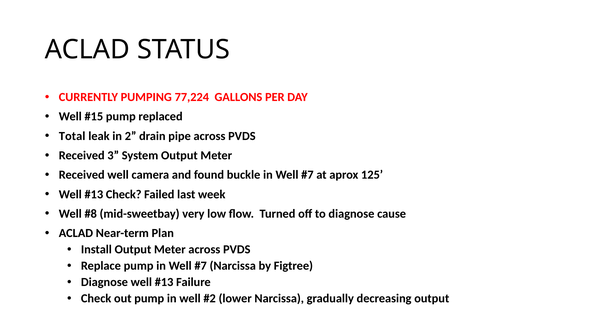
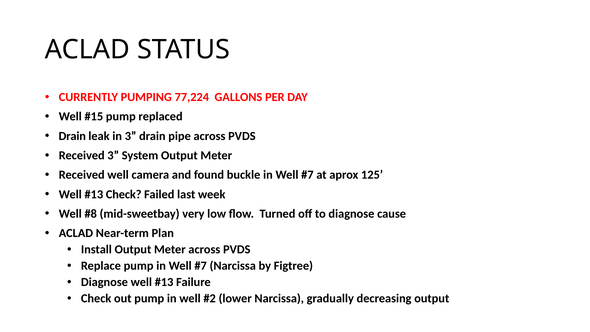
Total at (72, 136): Total -> Drain
in 2: 2 -> 3
